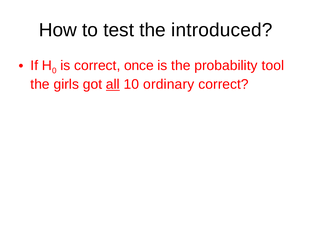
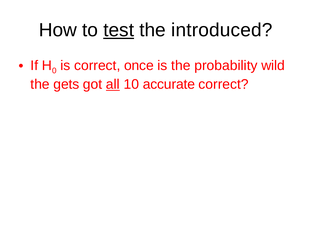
test underline: none -> present
tool: tool -> wild
girls: girls -> gets
ordinary: ordinary -> accurate
